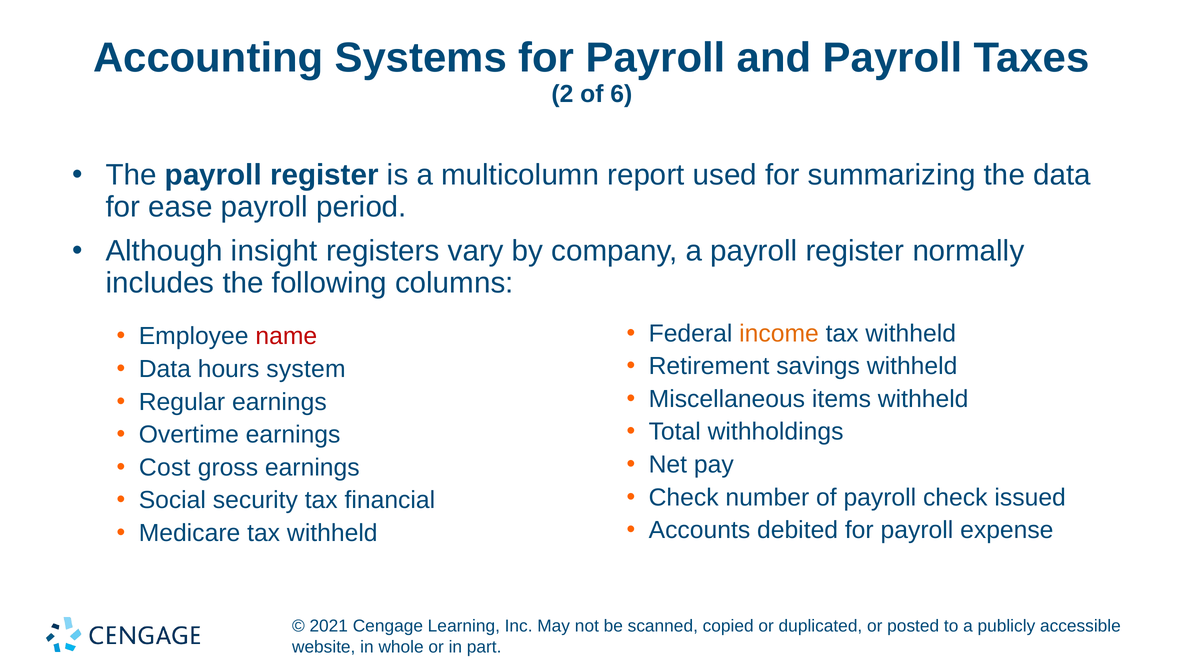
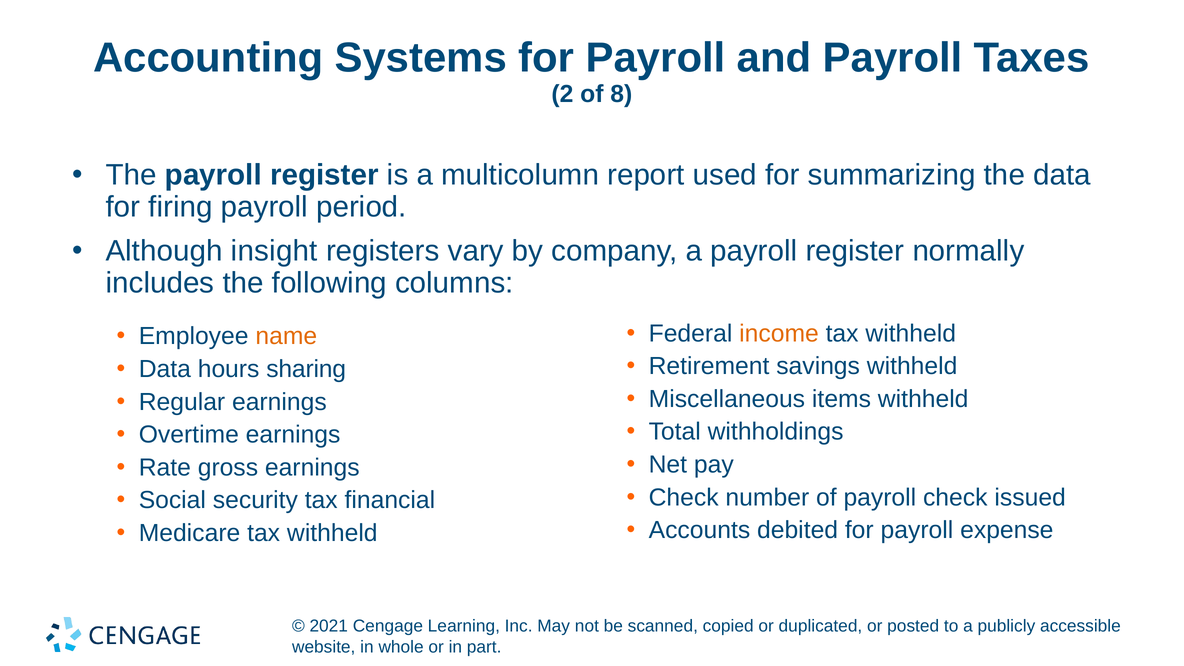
6: 6 -> 8
ease: ease -> firing
name colour: red -> orange
system: system -> sharing
Cost: Cost -> Rate
